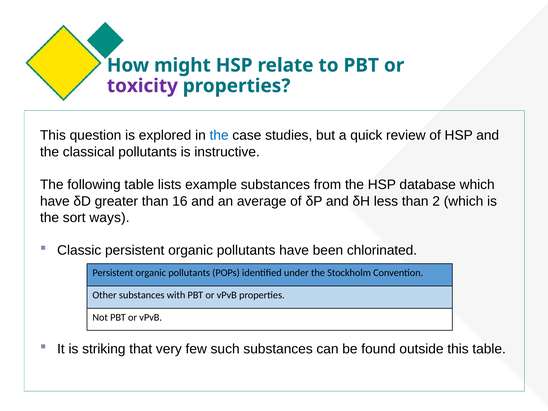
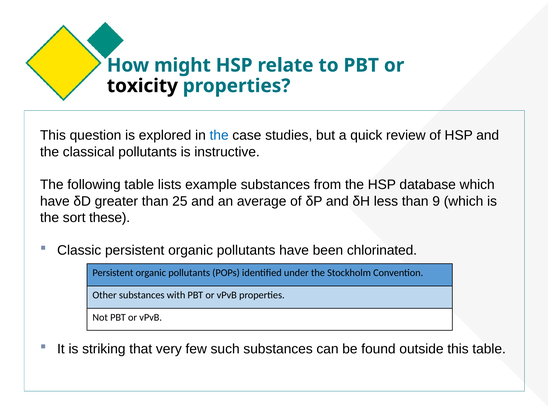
toxicity colour: purple -> black
16: 16 -> 25
2: 2 -> 9
ways: ways -> these
